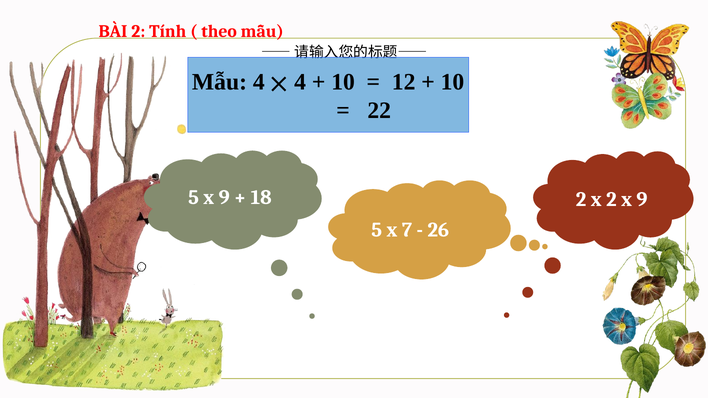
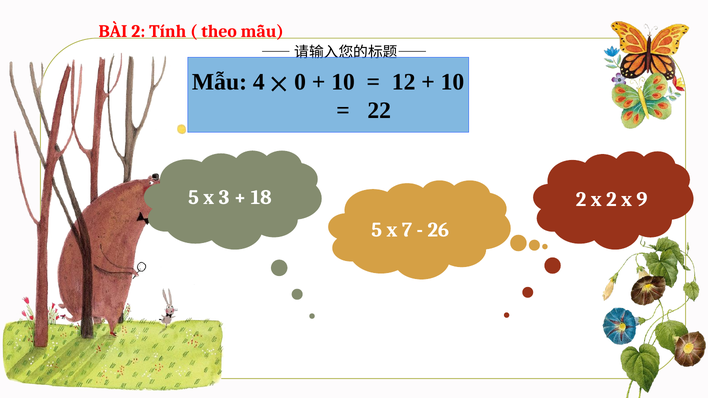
4 4: 4 -> 0
5 x 9: 9 -> 3
